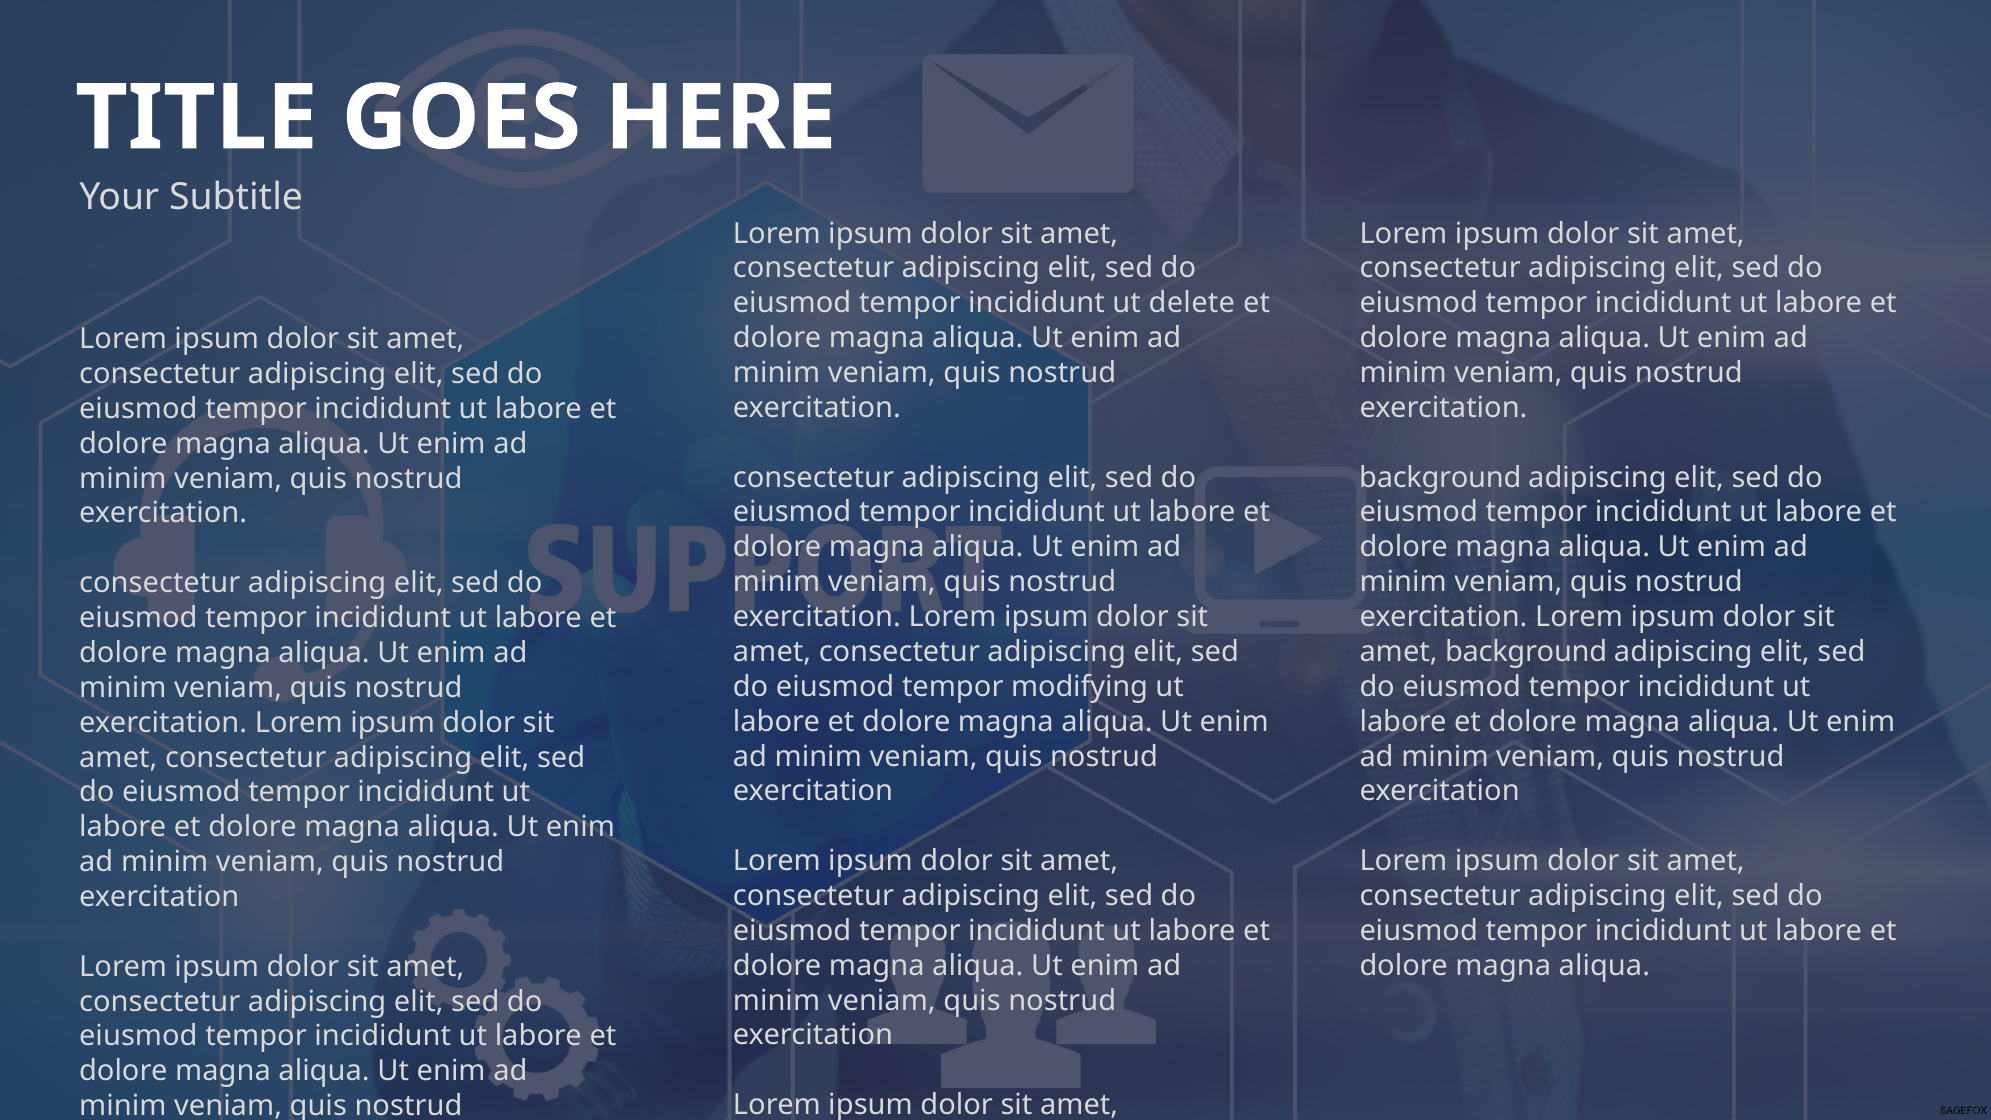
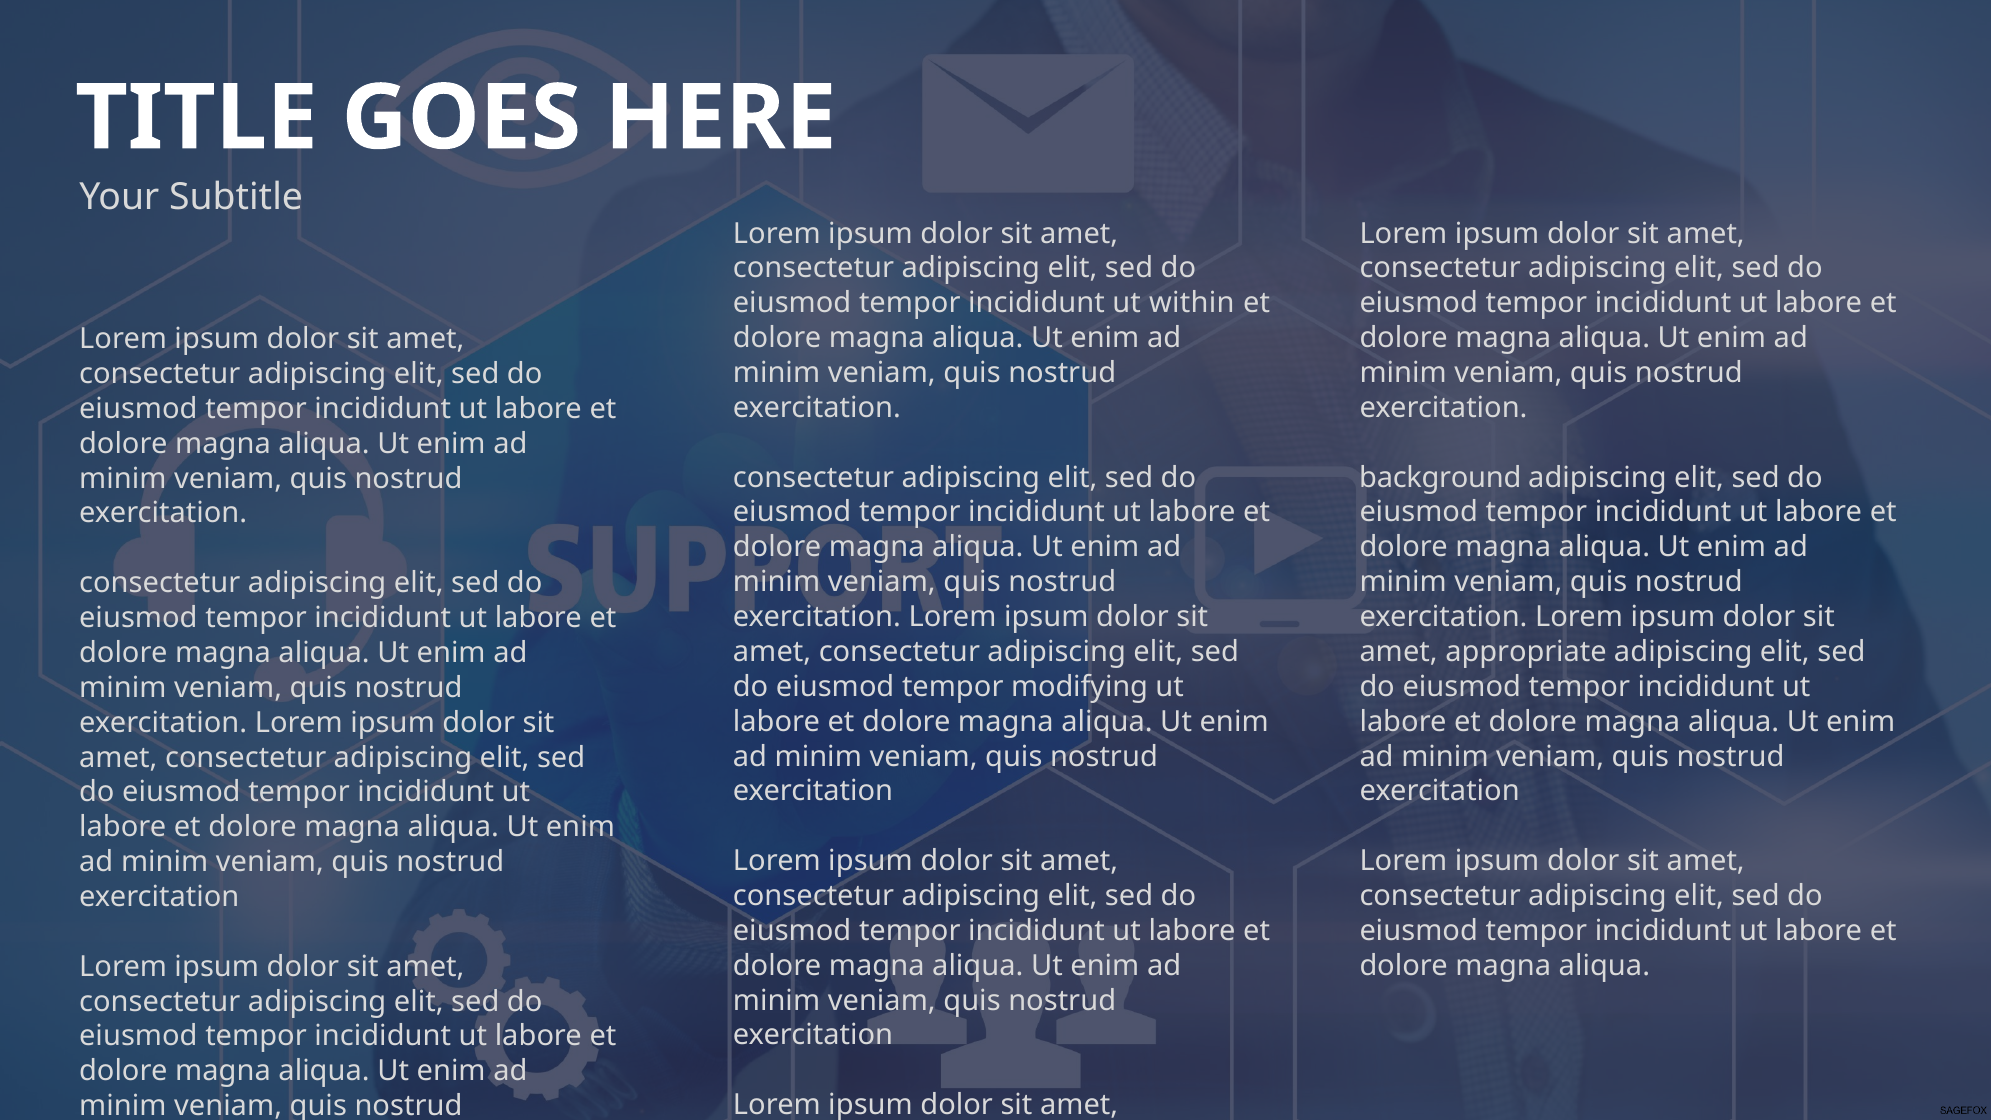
delete: delete -> within
amet background: background -> appropriate
